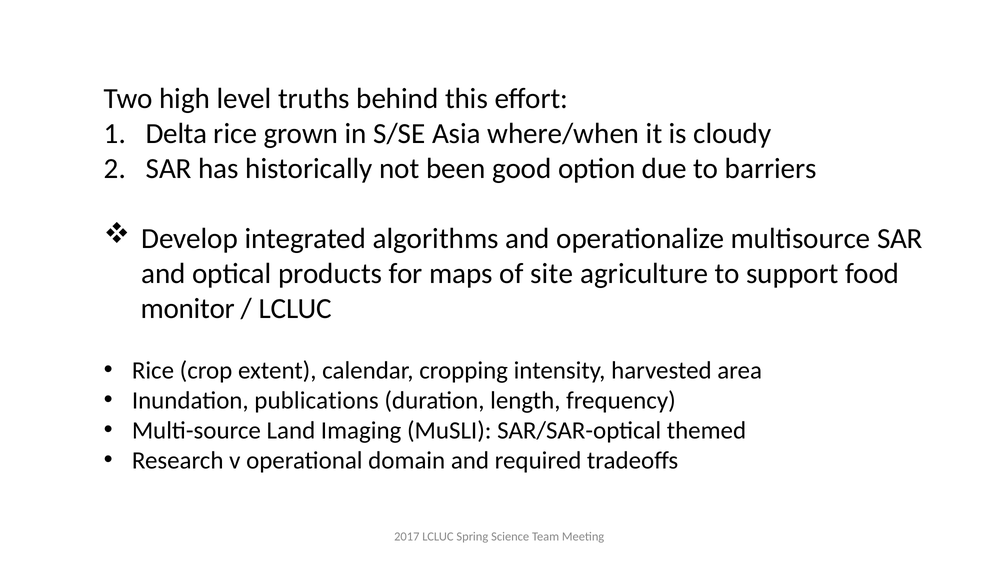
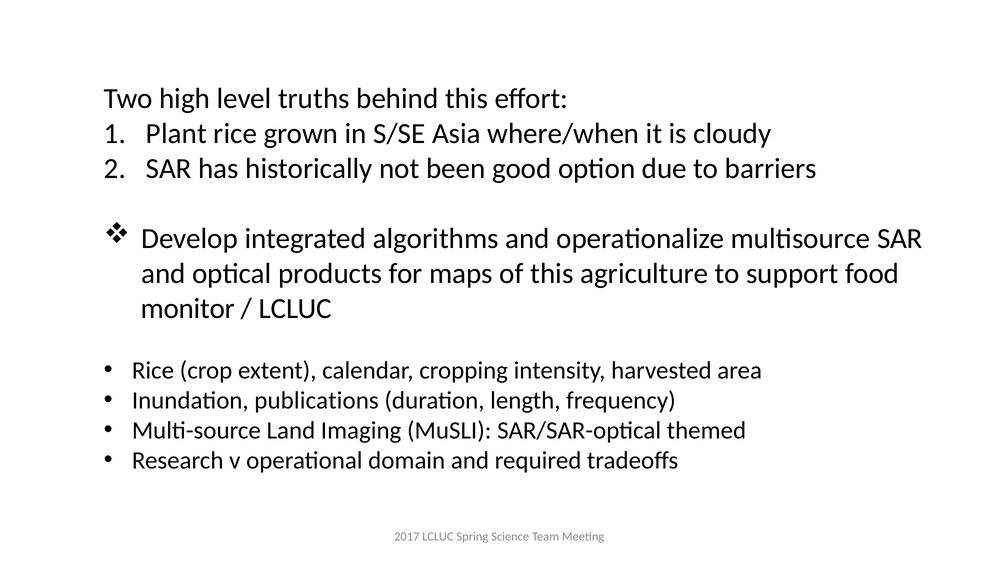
Delta: Delta -> Plant
of site: site -> this
